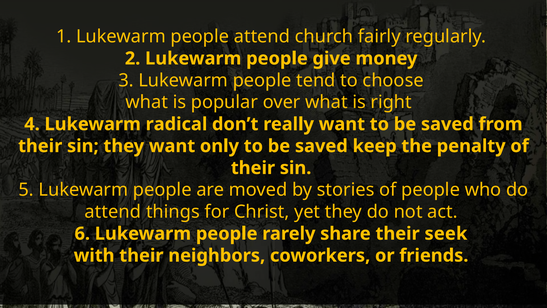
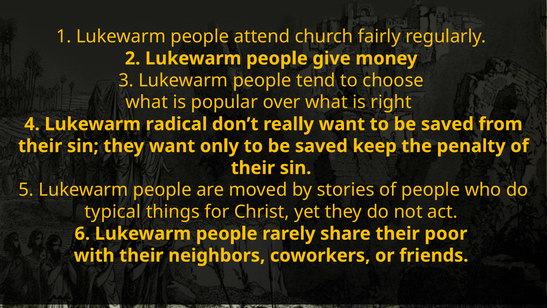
attend at (113, 212): attend -> typical
seek: seek -> poor
